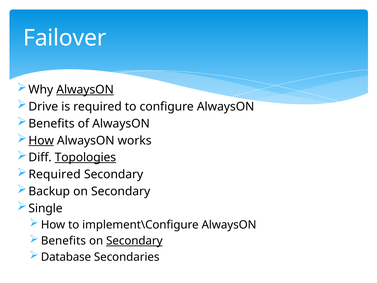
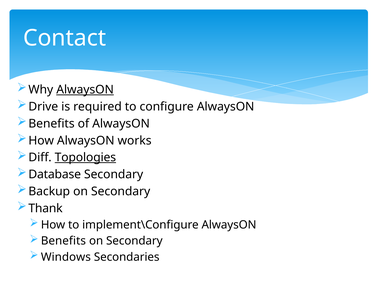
Failover: Failover -> Contact
How at (41, 140) underline: present -> none
Required at (55, 174): Required -> Database
Single: Single -> Thank
Secondary at (134, 241) underline: present -> none
Database: Database -> Windows
